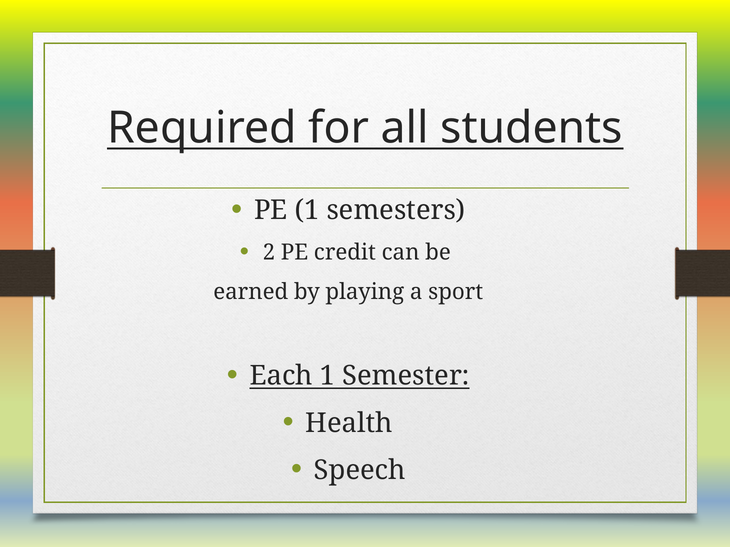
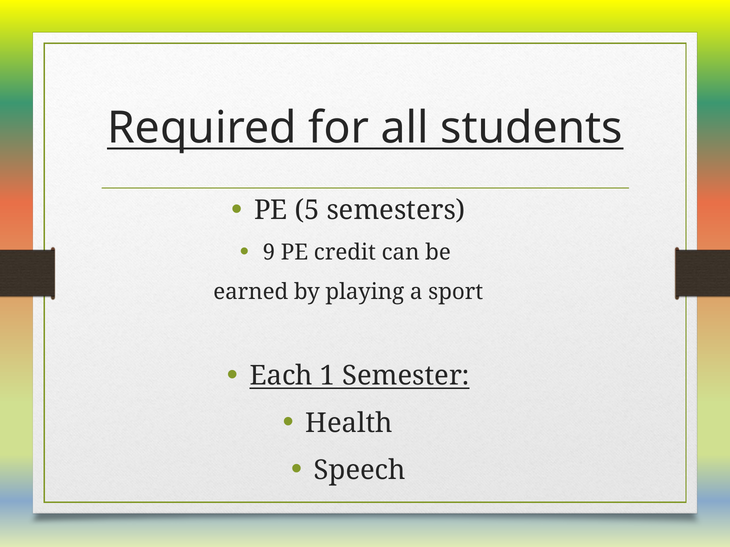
PE 1: 1 -> 5
2: 2 -> 9
